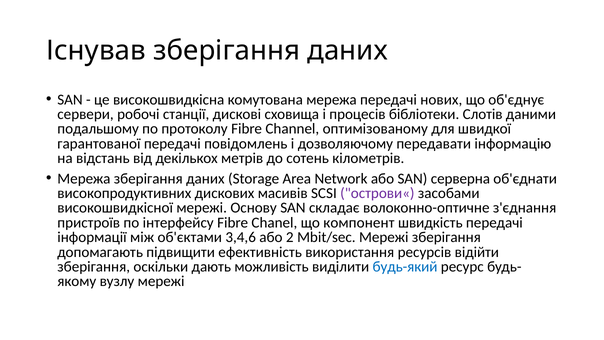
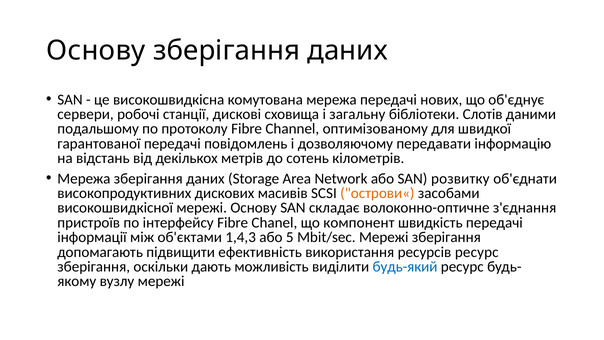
Існував at (96, 51): Існував -> Основу
процесів: процесів -> загальну
серверна: серверна -> розвитку
острови« colour: purple -> orange
3,4,6: 3,4,6 -> 1,4,3
2: 2 -> 5
ресурсів відійти: відійти -> ресурс
